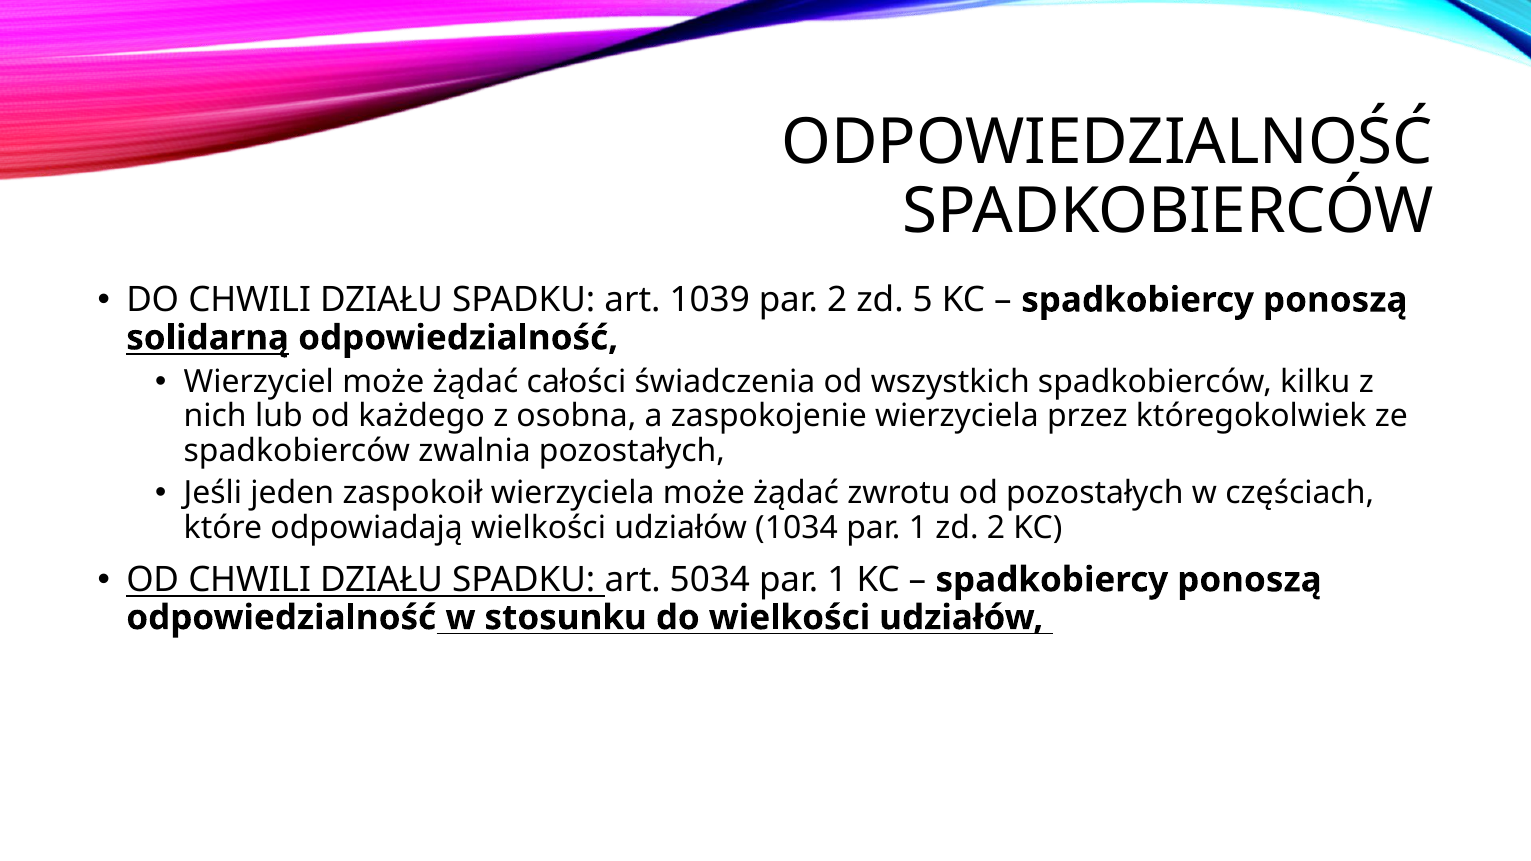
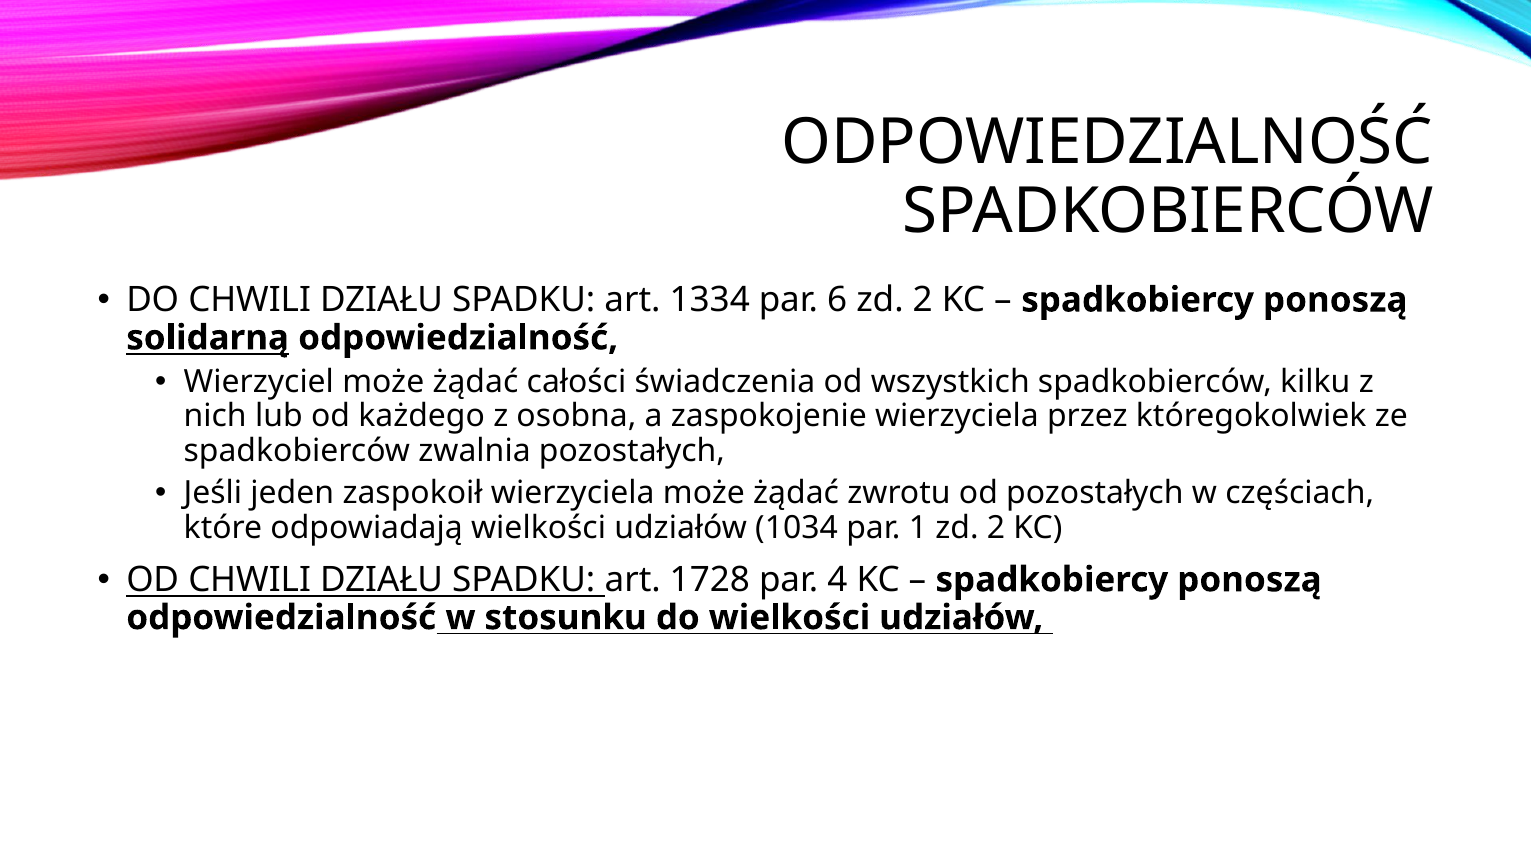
1039: 1039 -> 1334
par 2: 2 -> 6
5 at (923, 300): 5 -> 2
5034: 5034 -> 1728
1 at (838, 580): 1 -> 4
